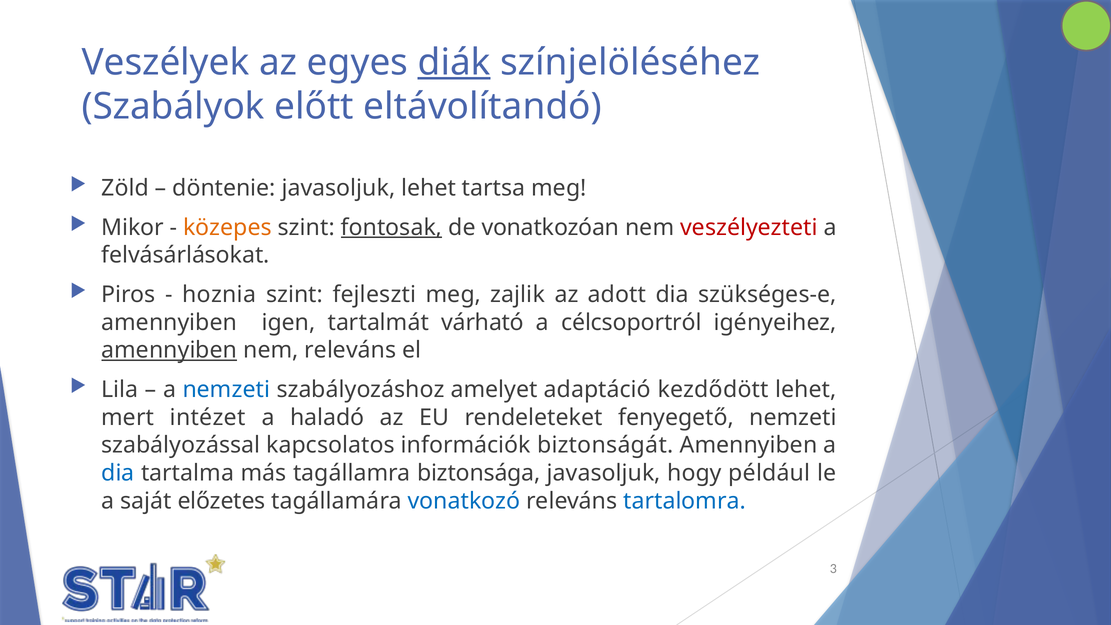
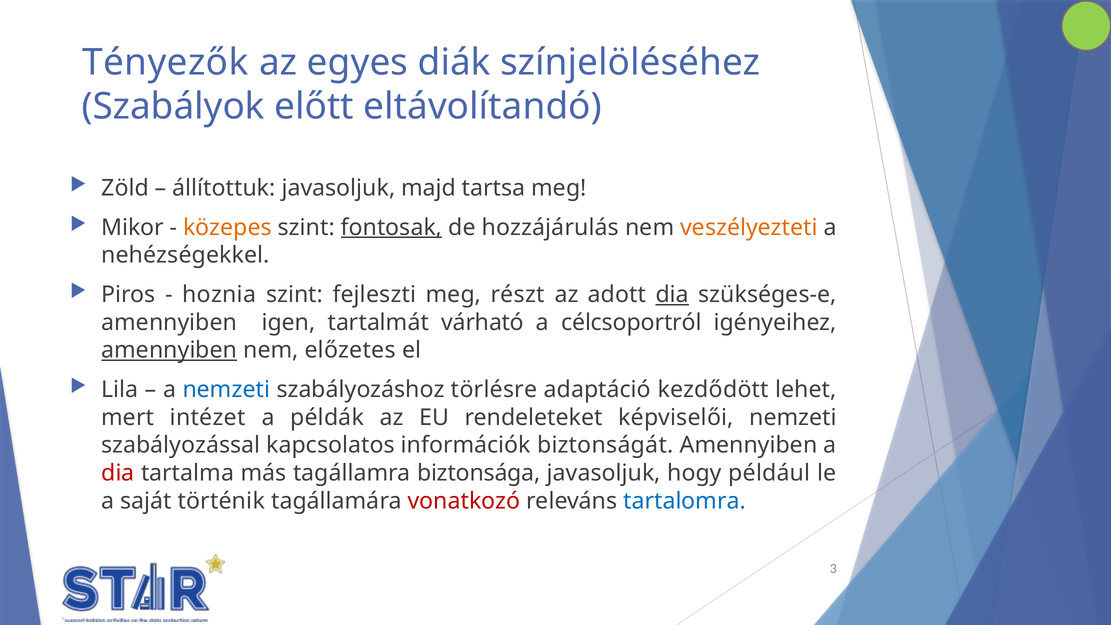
Veszélyek: Veszélyek -> Tényezők
diák underline: present -> none
döntenie: döntenie -> állítottuk
javasoljuk lehet: lehet -> majd
vonatkozóan: vonatkozóan -> hozzájárulás
veszélyezteti colour: red -> orange
felvásárlásokat: felvásárlásokat -> nehézségekkel
zajlik: zajlik -> részt
dia at (672, 295) underline: none -> present
nem releváns: releváns -> előzetes
amelyet: amelyet -> törlésre
haladó: haladó -> példák
fenyegető: fenyegető -> képviselői
dia at (118, 473) colour: blue -> red
előzetes: előzetes -> történik
vonatkozó colour: blue -> red
